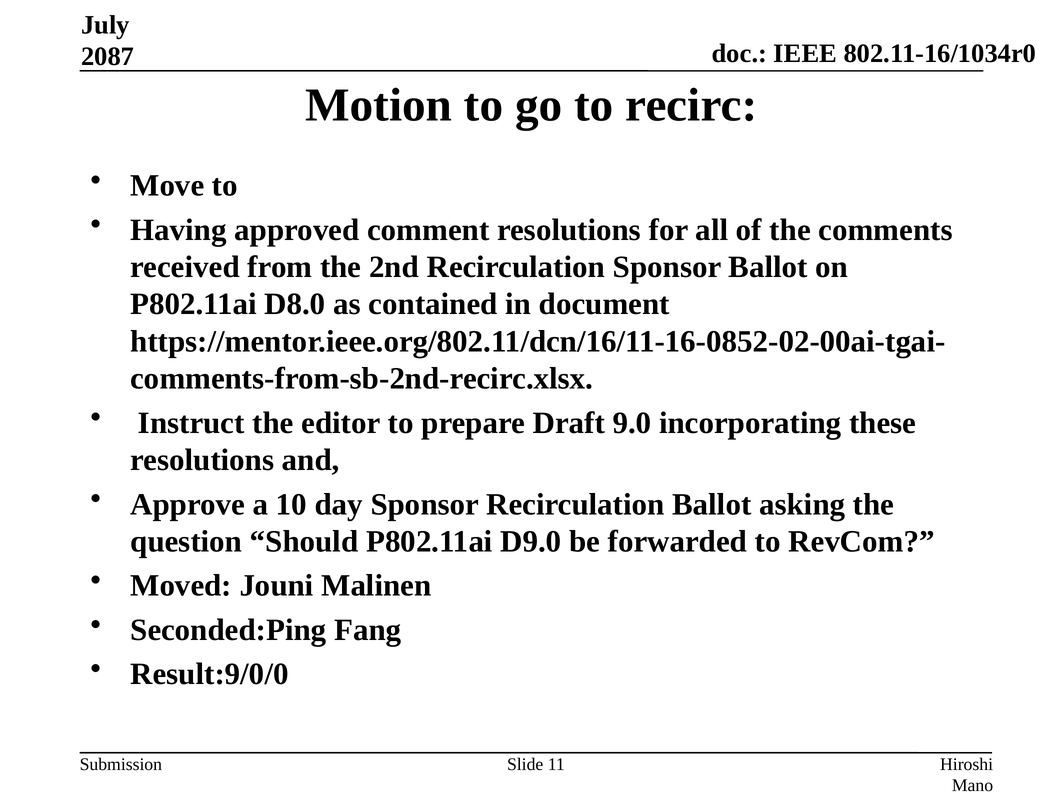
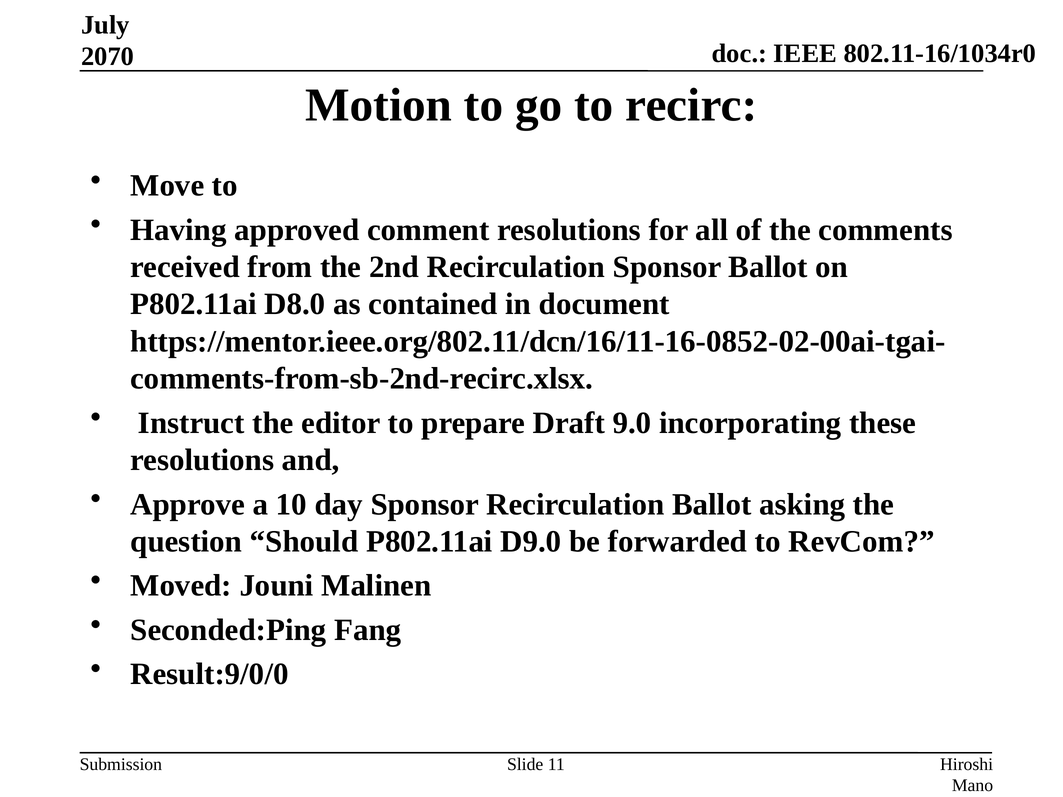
2087: 2087 -> 2070
